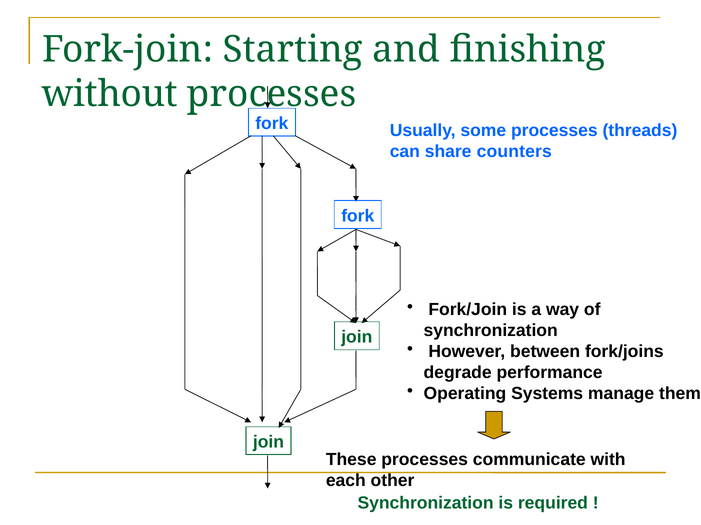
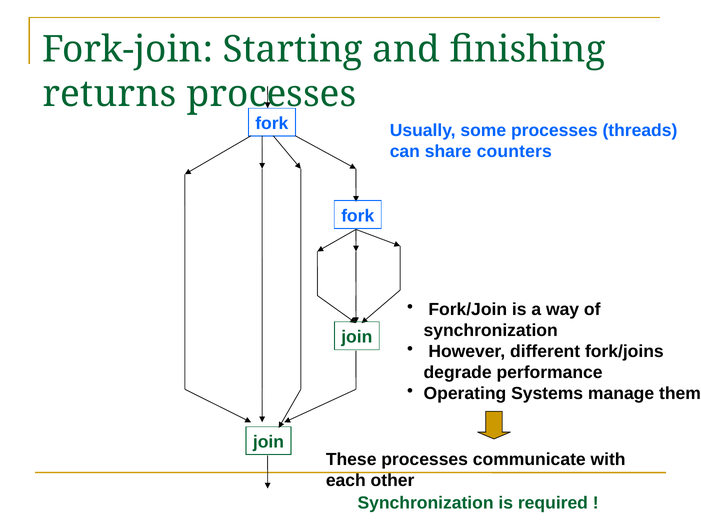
without: without -> returns
between: between -> different
